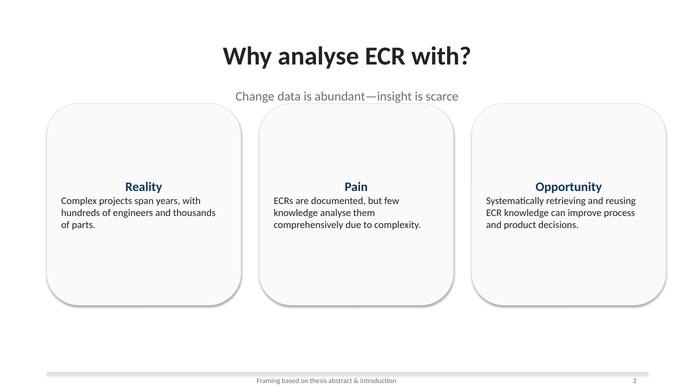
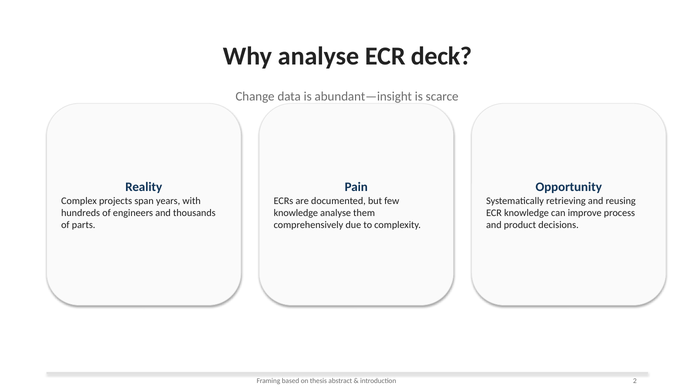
ECR with: with -> deck
